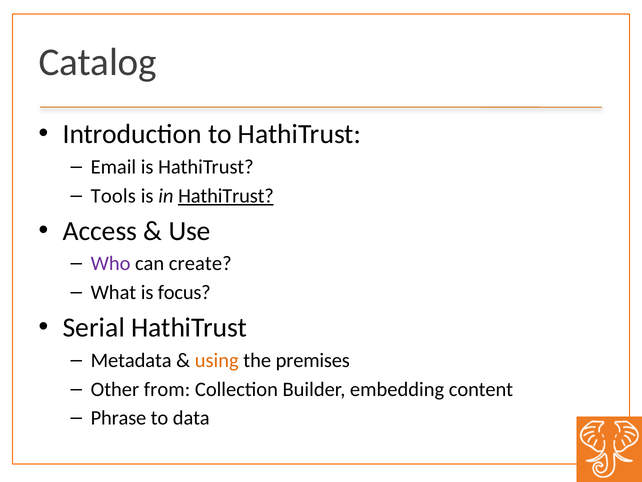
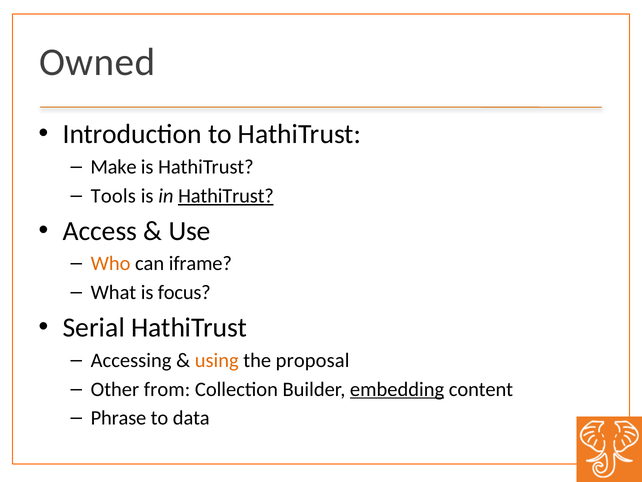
Catalog: Catalog -> Owned
Email: Email -> Make
Who colour: purple -> orange
create: create -> iframe
Metadata: Metadata -> Accessing
premises: premises -> proposal
embedding underline: none -> present
